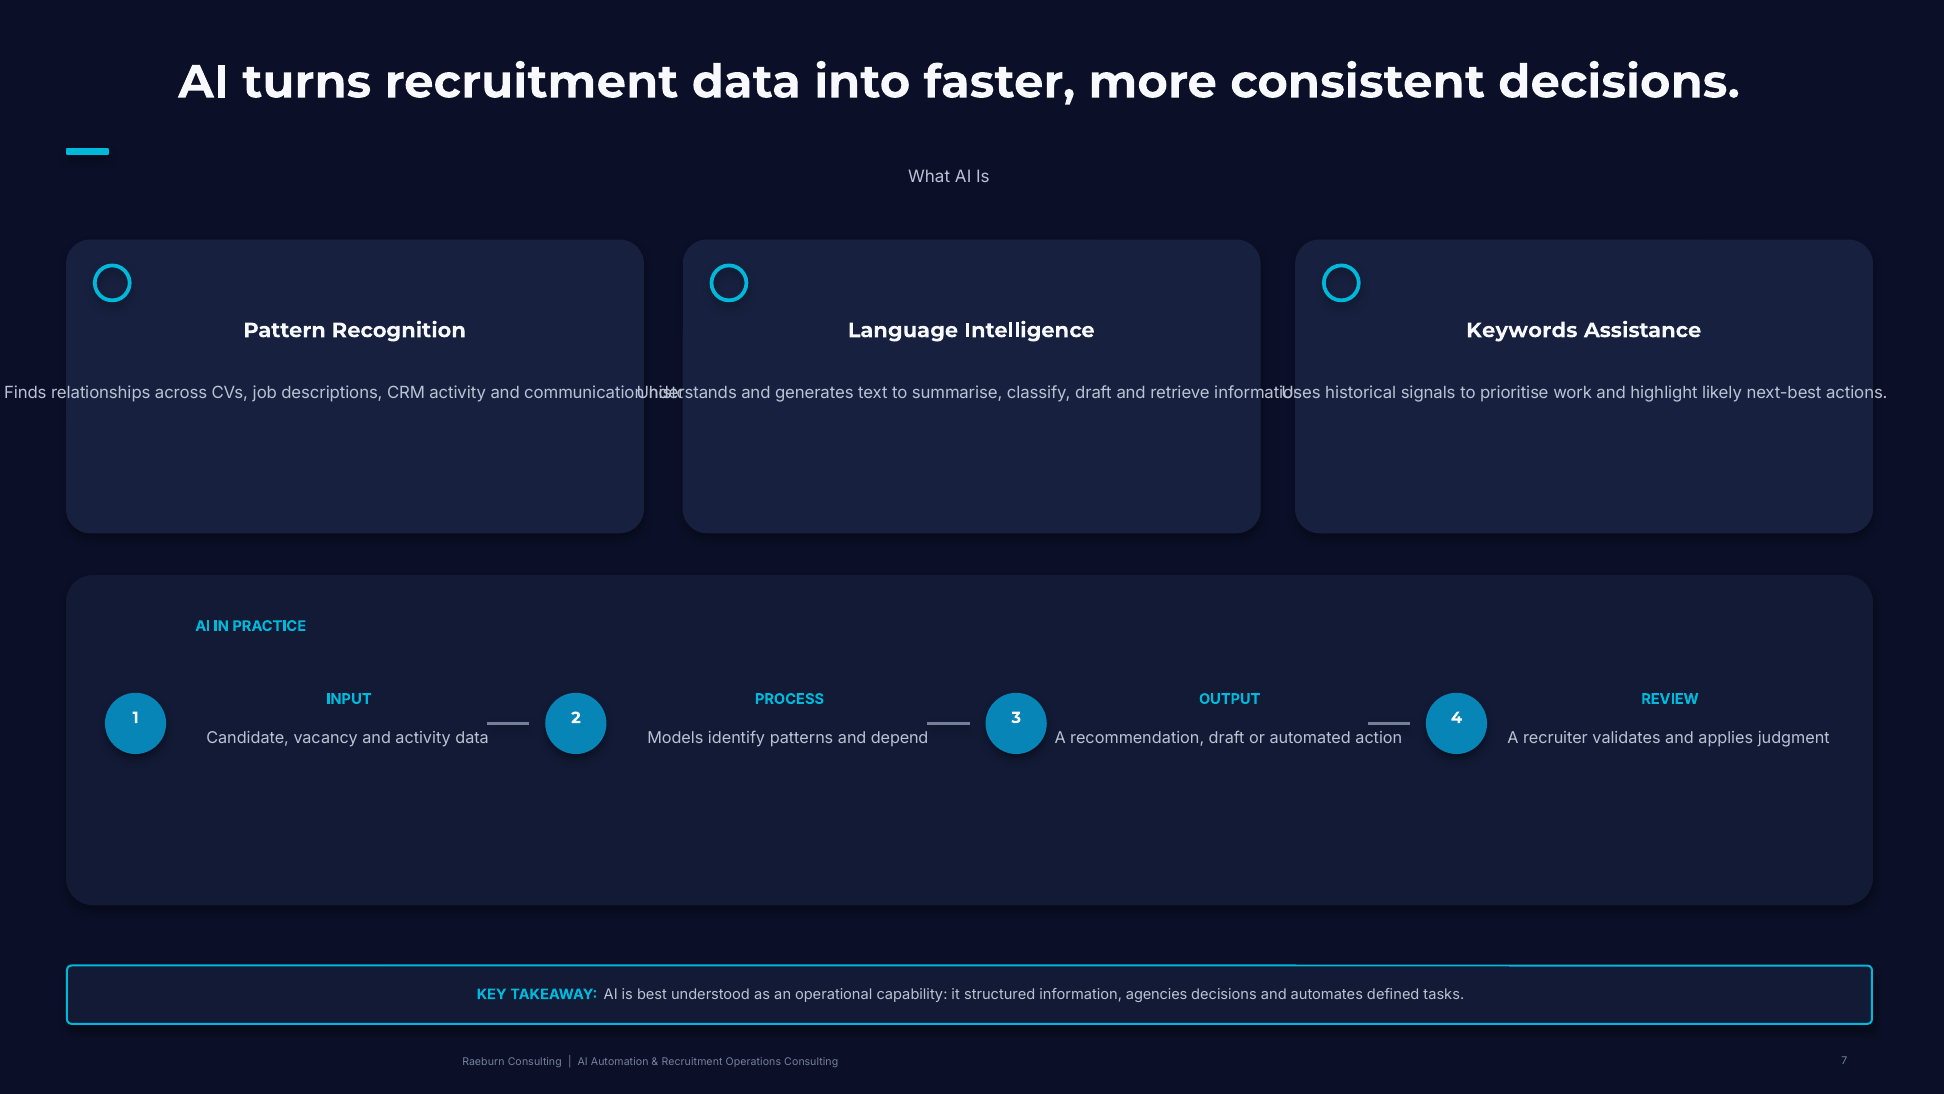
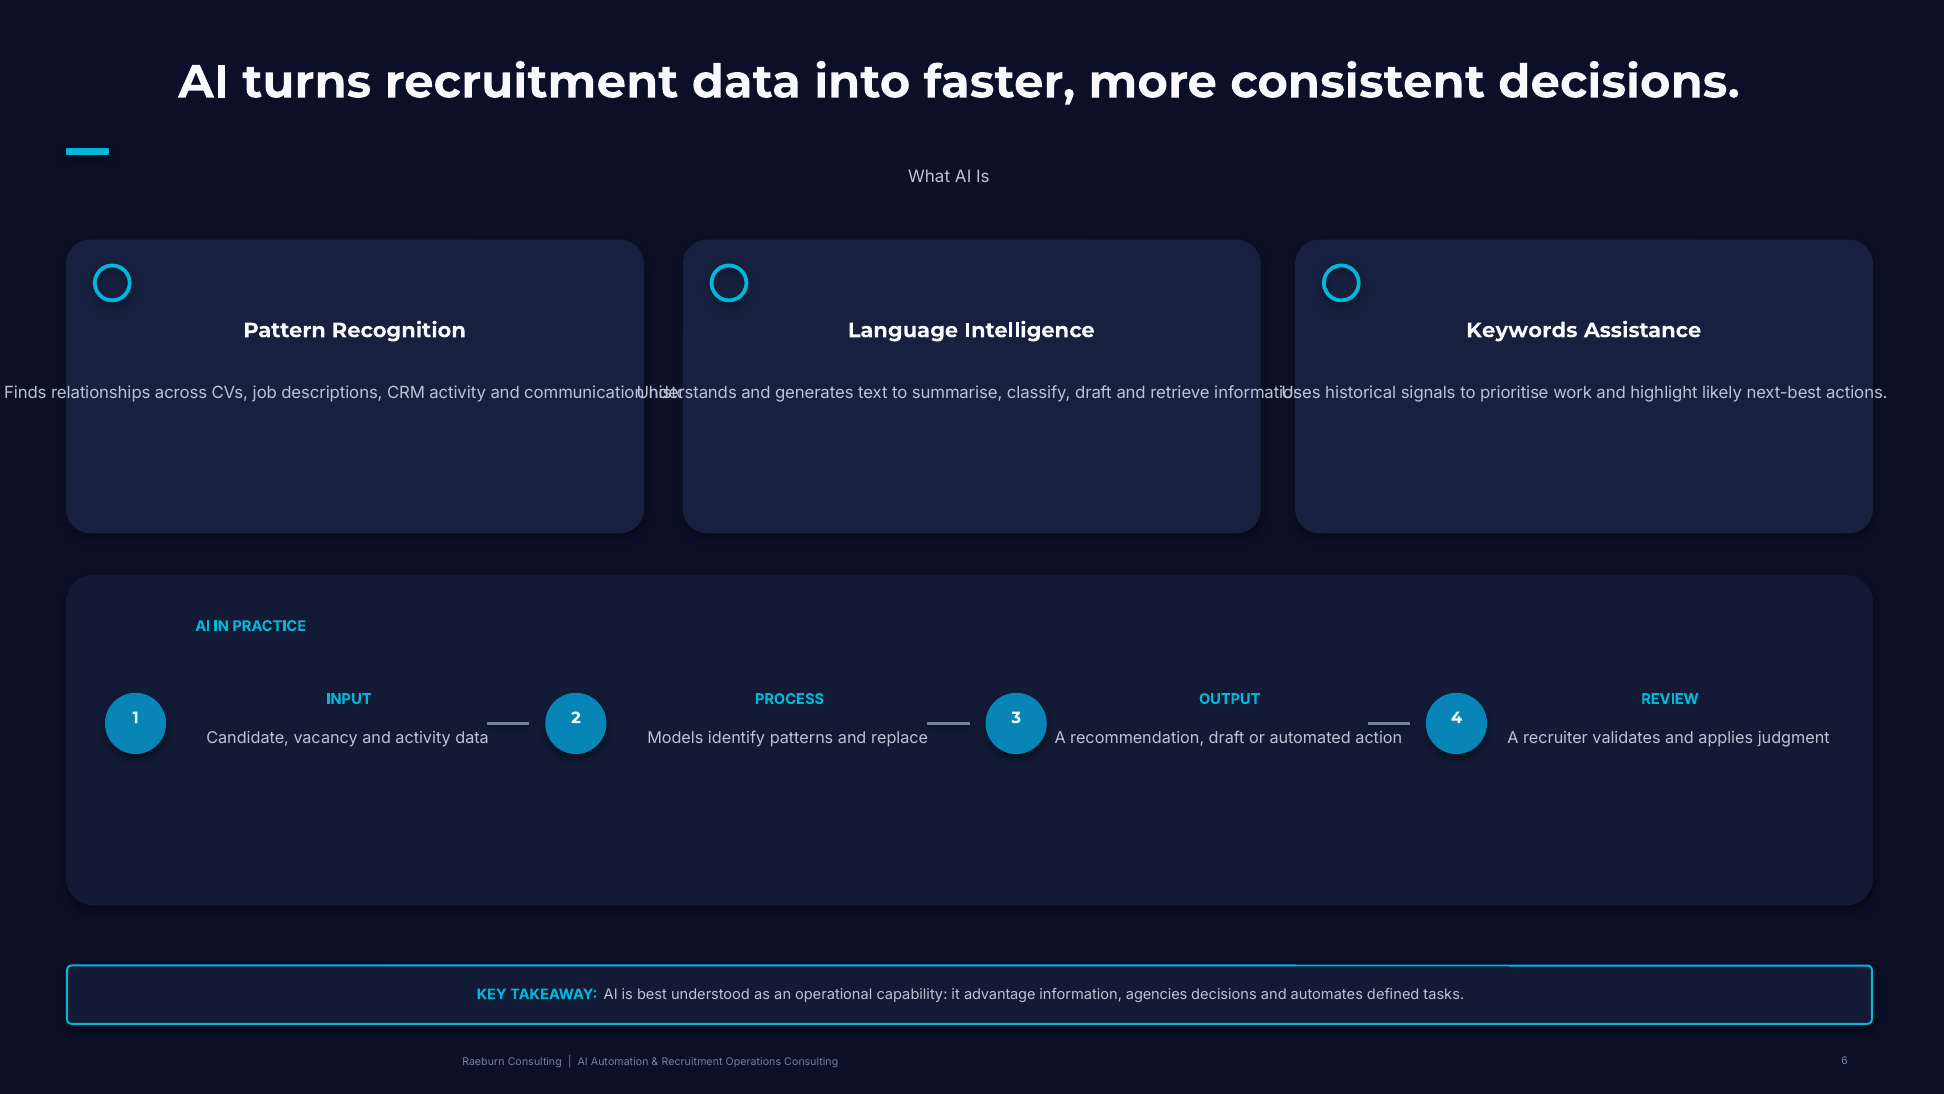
depend: depend -> replace
structured: structured -> advantage
7: 7 -> 6
